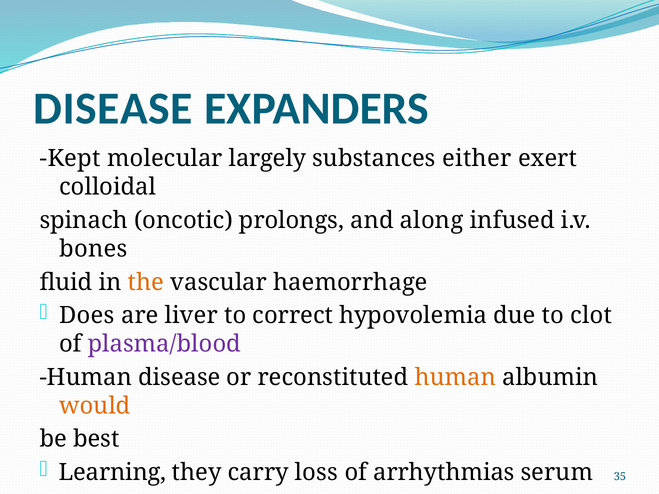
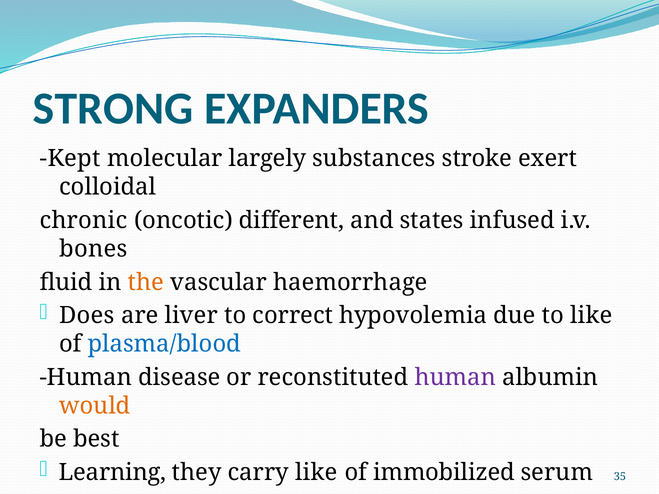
DISEASE at (113, 109): DISEASE -> STRONG
either: either -> stroke
spinach: spinach -> chronic
prolongs: prolongs -> different
along: along -> states
to clot: clot -> like
plasma/blood colour: purple -> blue
human at (455, 377) colour: orange -> purple
carry loss: loss -> like
arrhythmias: arrhythmias -> immobilized
